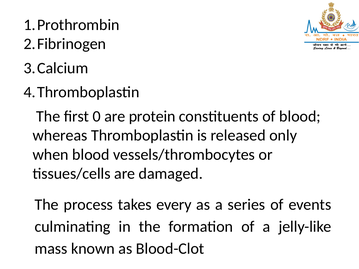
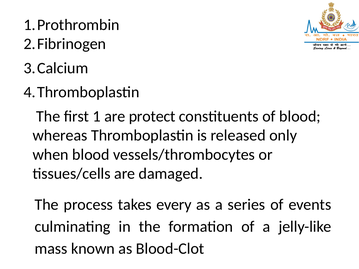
0: 0 -> 1
protein: protein -> protect
